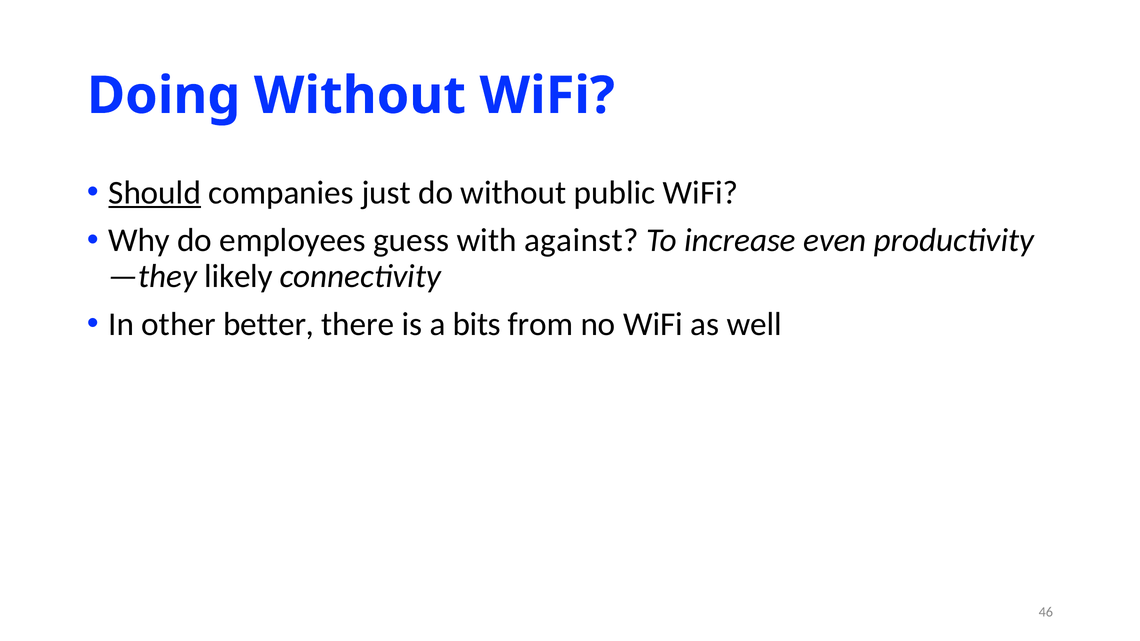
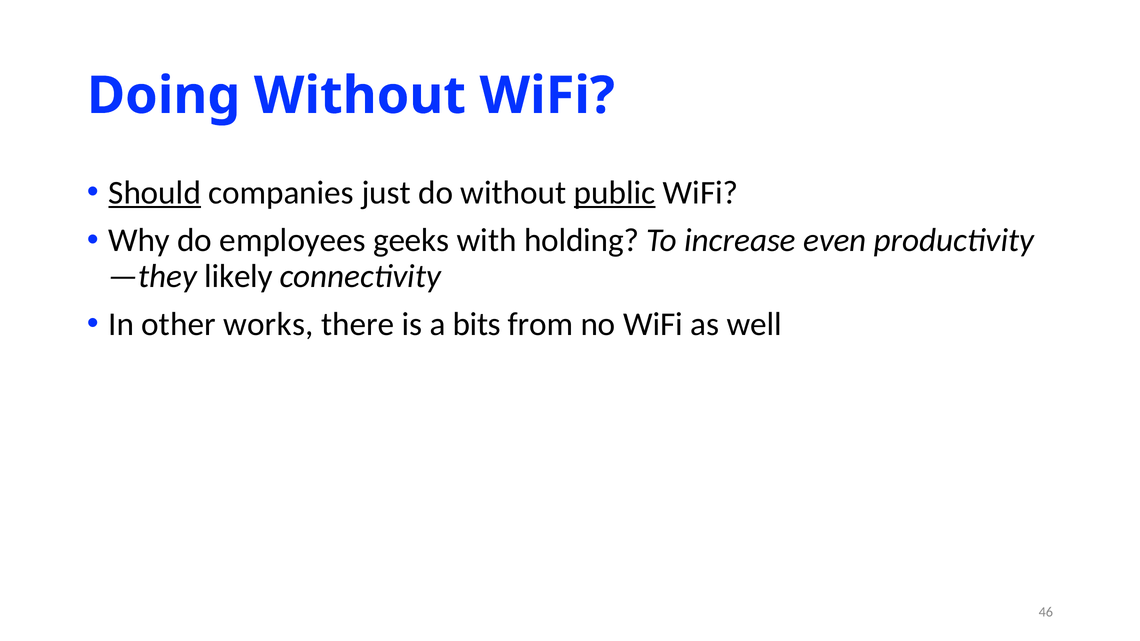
public underline: none -> present
guess: guess -> geeks
against: against -> holding
better: better -> works
